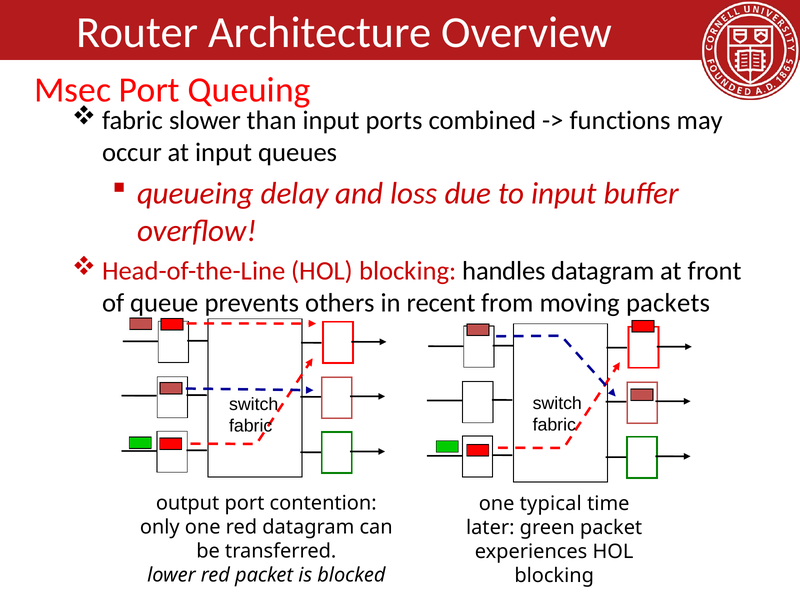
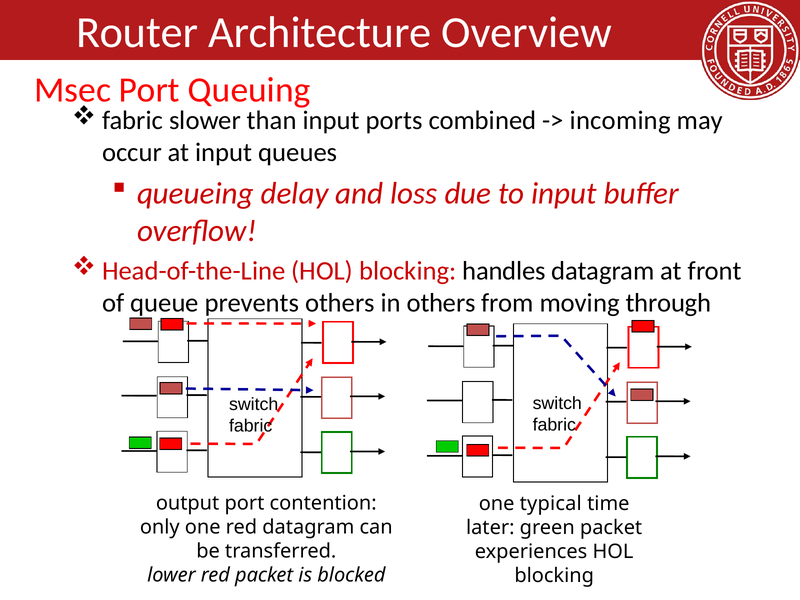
functions: functions -> incoming
in recent: recent -> others
packets: packets -> through
